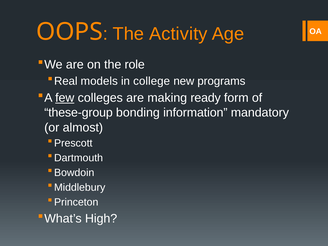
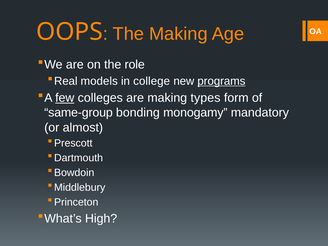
The Activity: Activity -> Making
programs underline: none -> present
ready: ready -> types
these-group: these-group -> same-group
information: information -> monogamy
